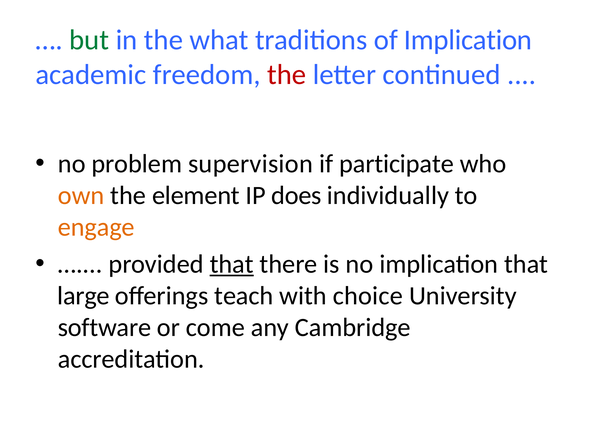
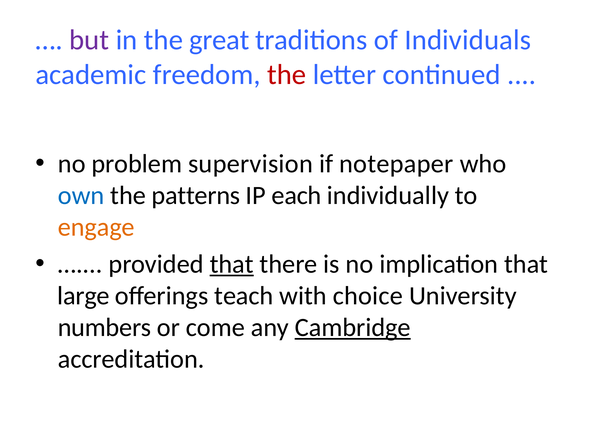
but colour: green -> purple
what: what -> great
of Implication: Implication -> Individuals
participate: participate -> notepaper
own colour: orange -> blue
element: element -> patterns
does: does -> each
software: software -> numbers
Cambridge underline: none -> present
